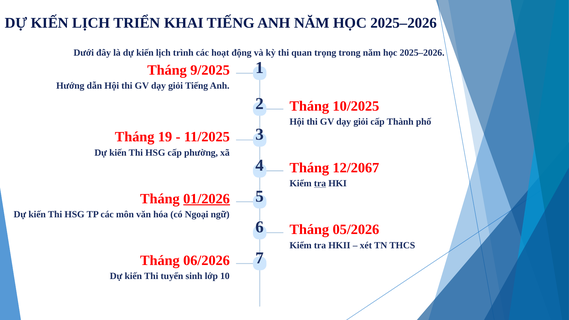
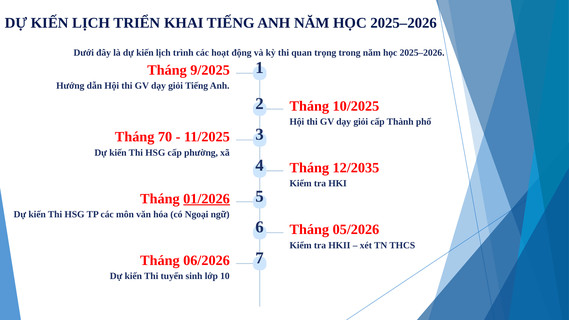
19: 19 -> 70
12/2067: 12/2067 -> 12/2035
tra at (320, 183) underline: present -> none
